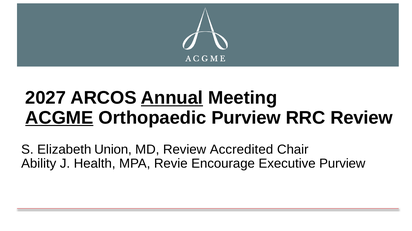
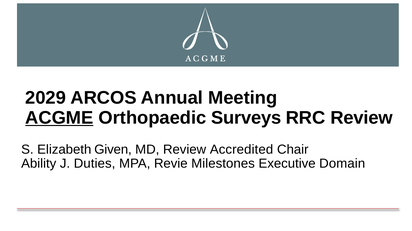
2027: 2027 -> 2029
Annual underline: present -> none
Orthopaedic Purview: Purview -> Surveys
Union: Union -> Given
Health: Health -> Duties
Encourage: Encourage -> Milestones
Executive Purview: Purview -> Domain
